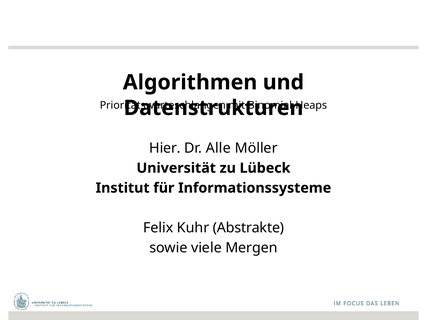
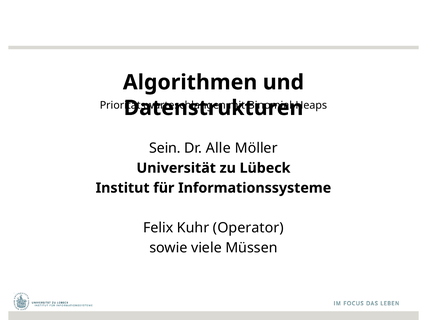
Hier: Hier -> Sein
Abstrakte: Abstrakte -> Operator
Mergen: Mergen -> Müssen
